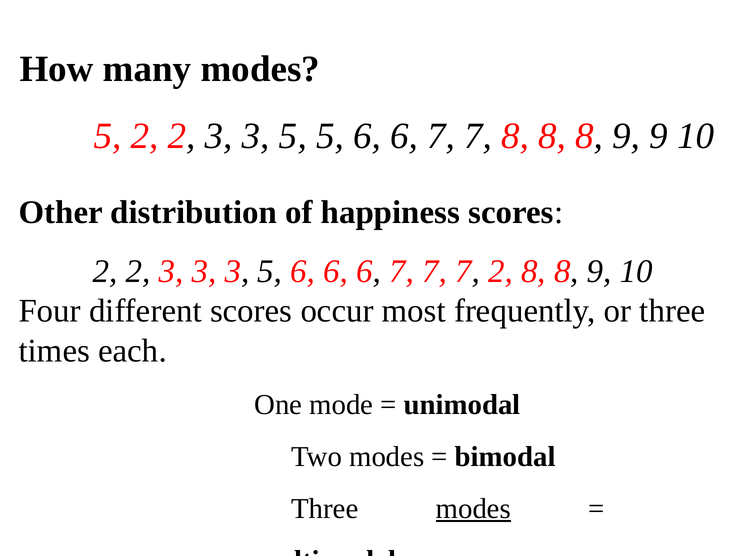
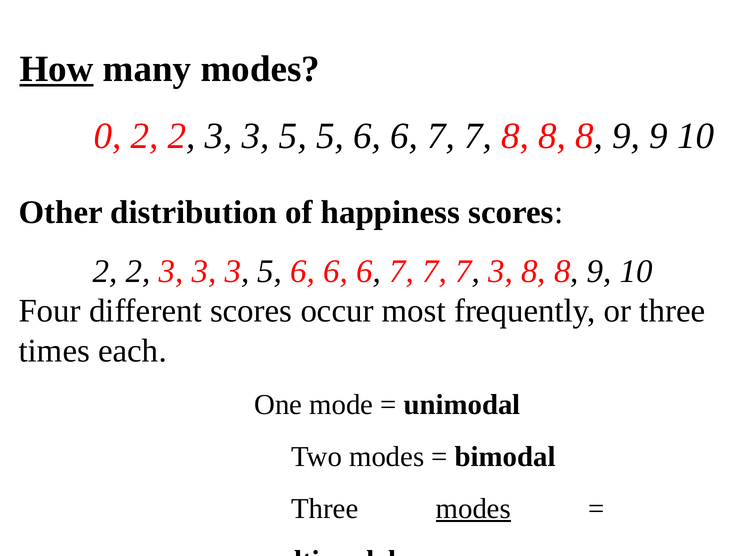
How underline: none -> present
5 at (108, 136): 5 -> 0
7 2: 2 -> 3
